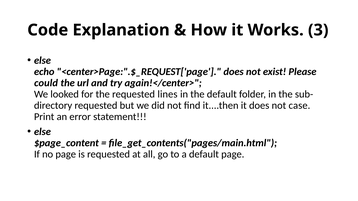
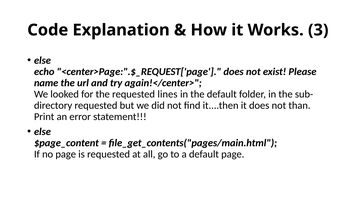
could: could -> name
case: case -> than
